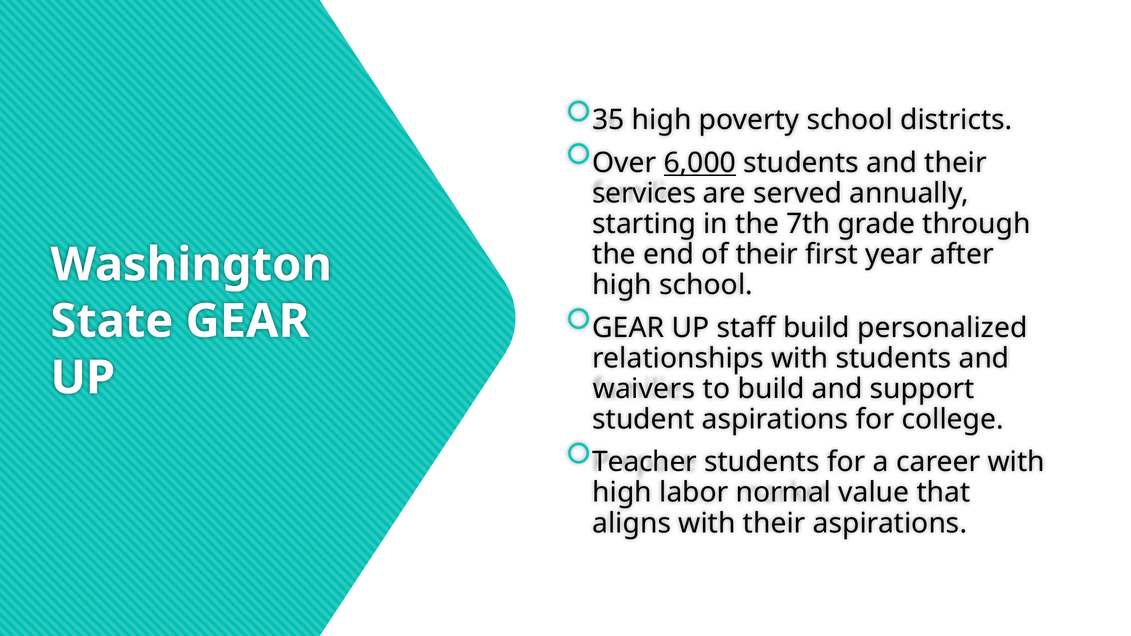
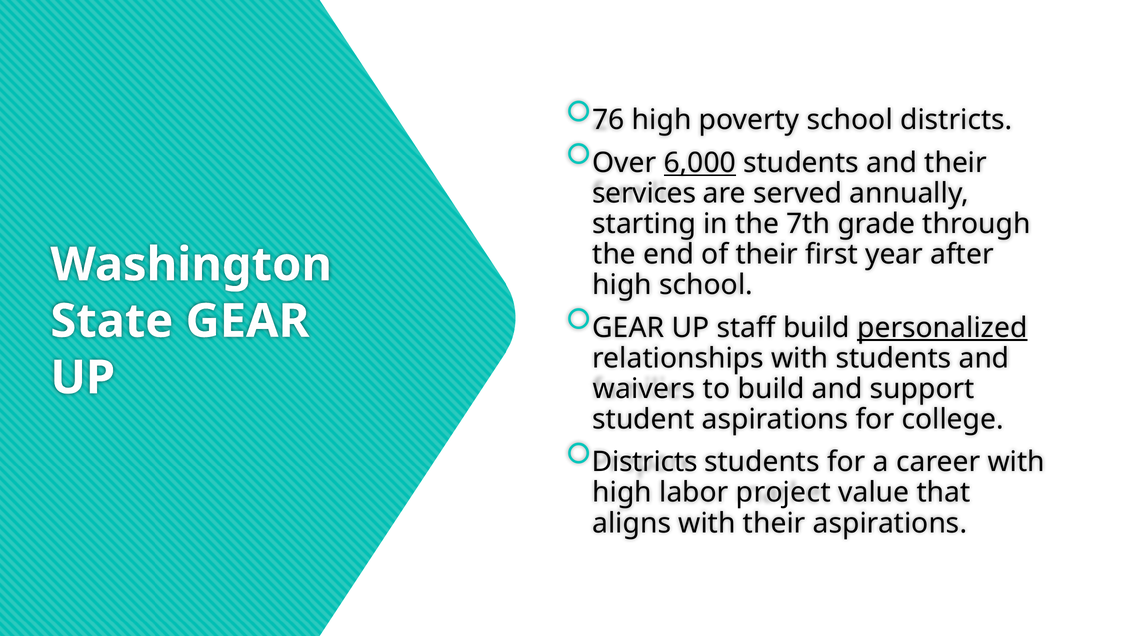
35: 35 -> 76
personalized underline: none -> present
Teacher at (645, 462): Teacher -> Districts
normal: normal -> project
